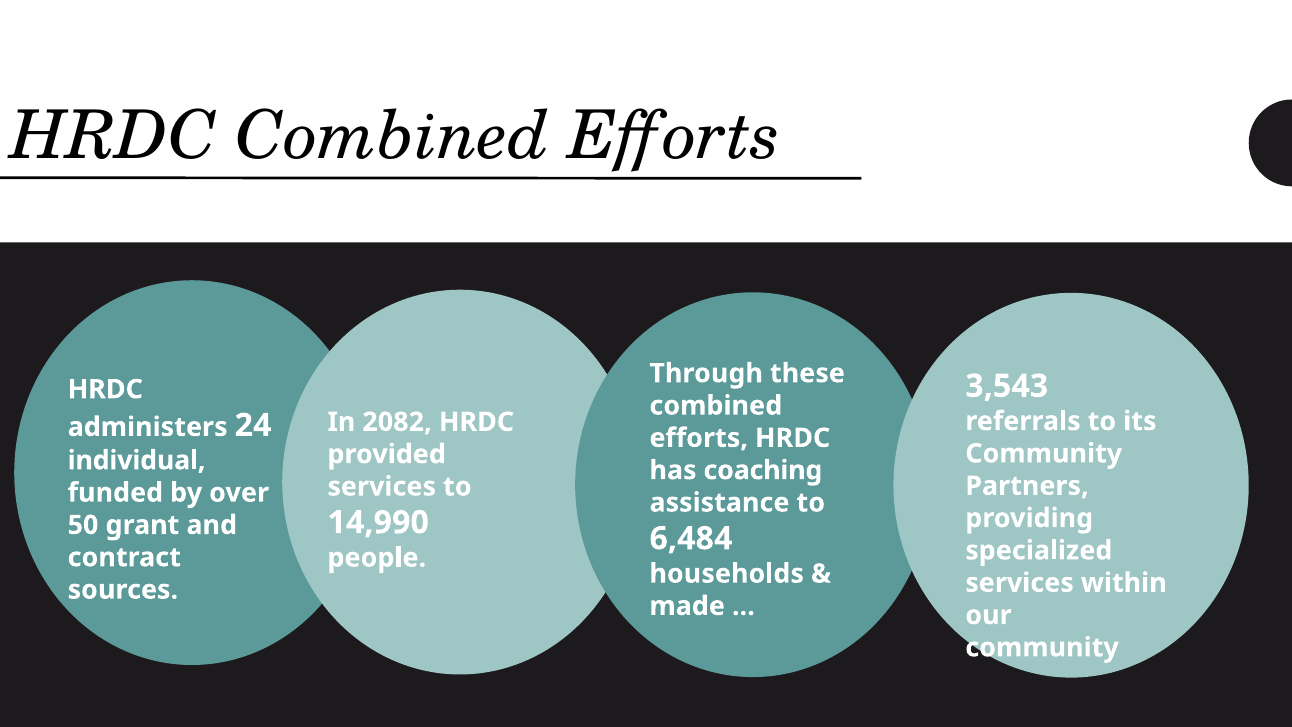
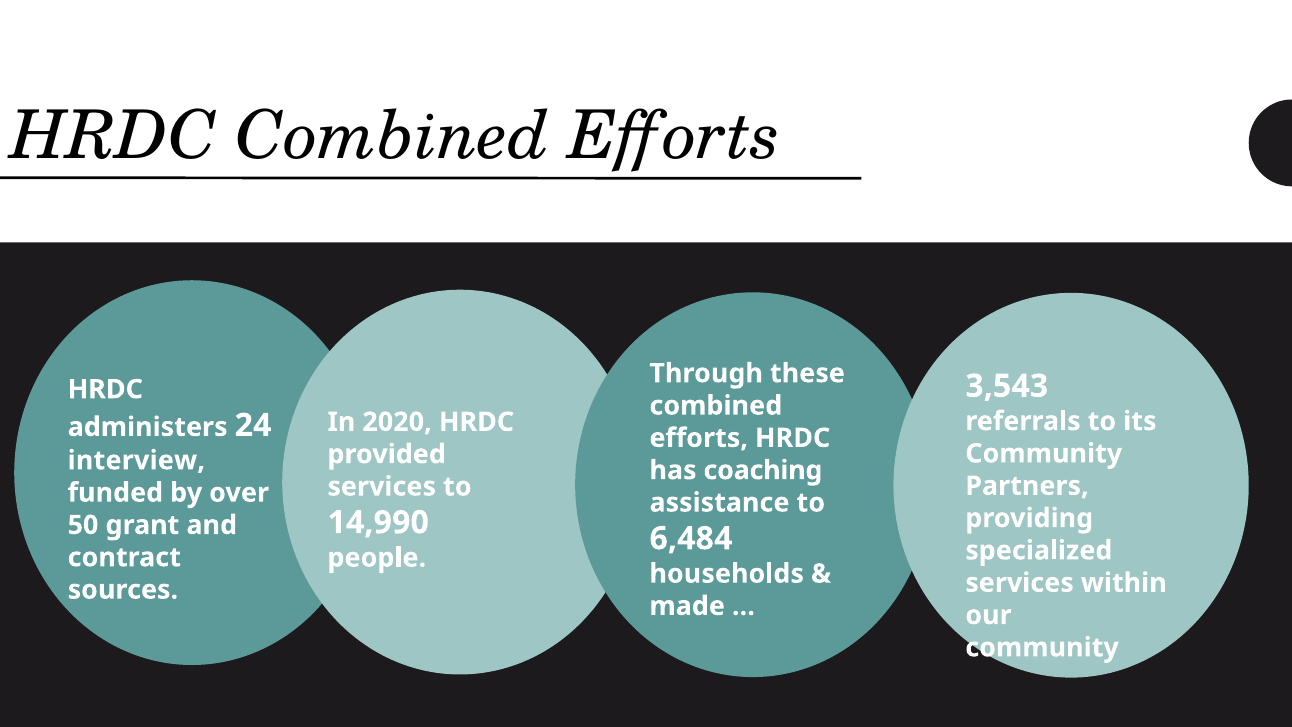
2082: 2082 -> 2020
individual: individual -> interview
